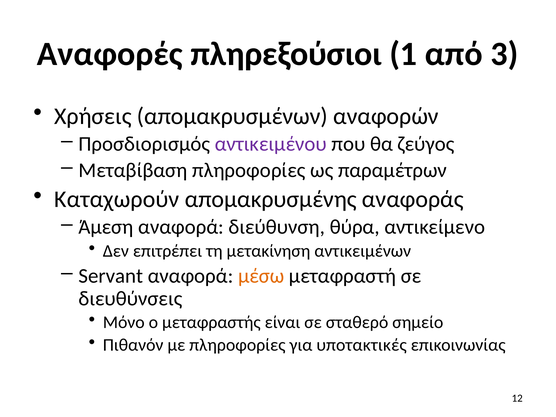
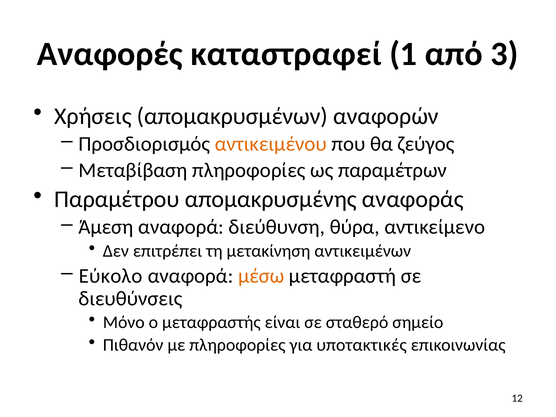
πληρεξούσιοι: πληρεξούσιοι -> καταστραφεί
αντικειμένου colour: purple -> orange
Καταχωρούν: Καταχωρούν -> Παραμέτρου
Servant: Servant -> Εύκολο
